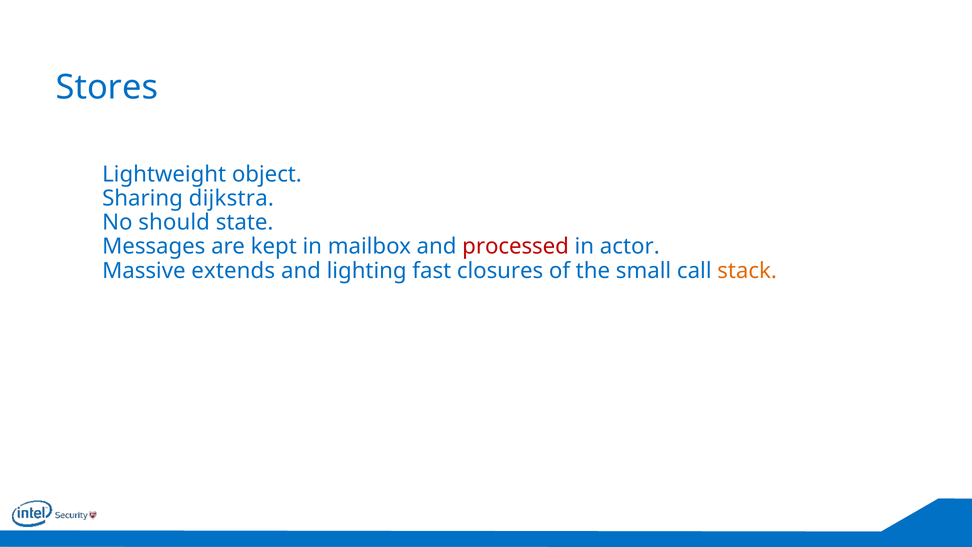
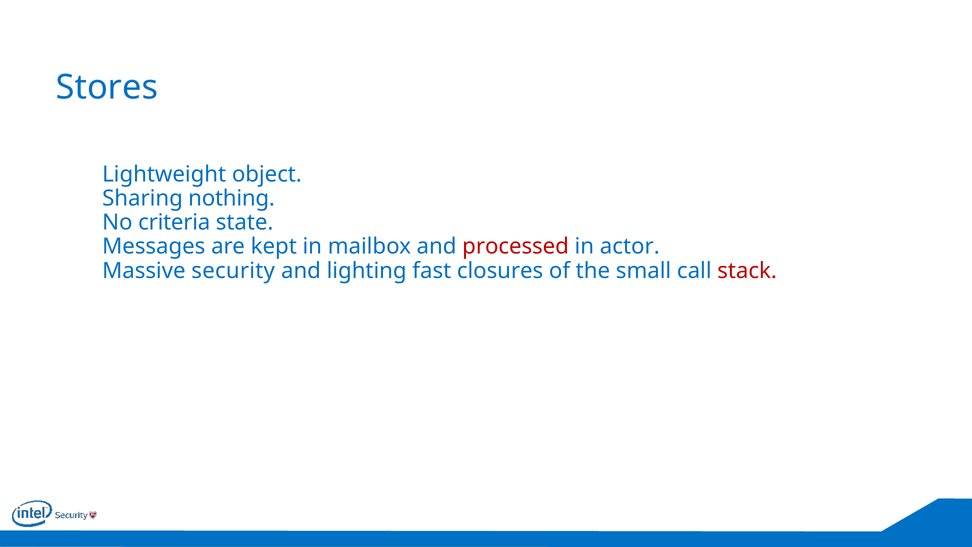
dijkstra: dijkstra -> nothing
should: should -> criteria
extends: extends -> security
stack colour: orange -> red
